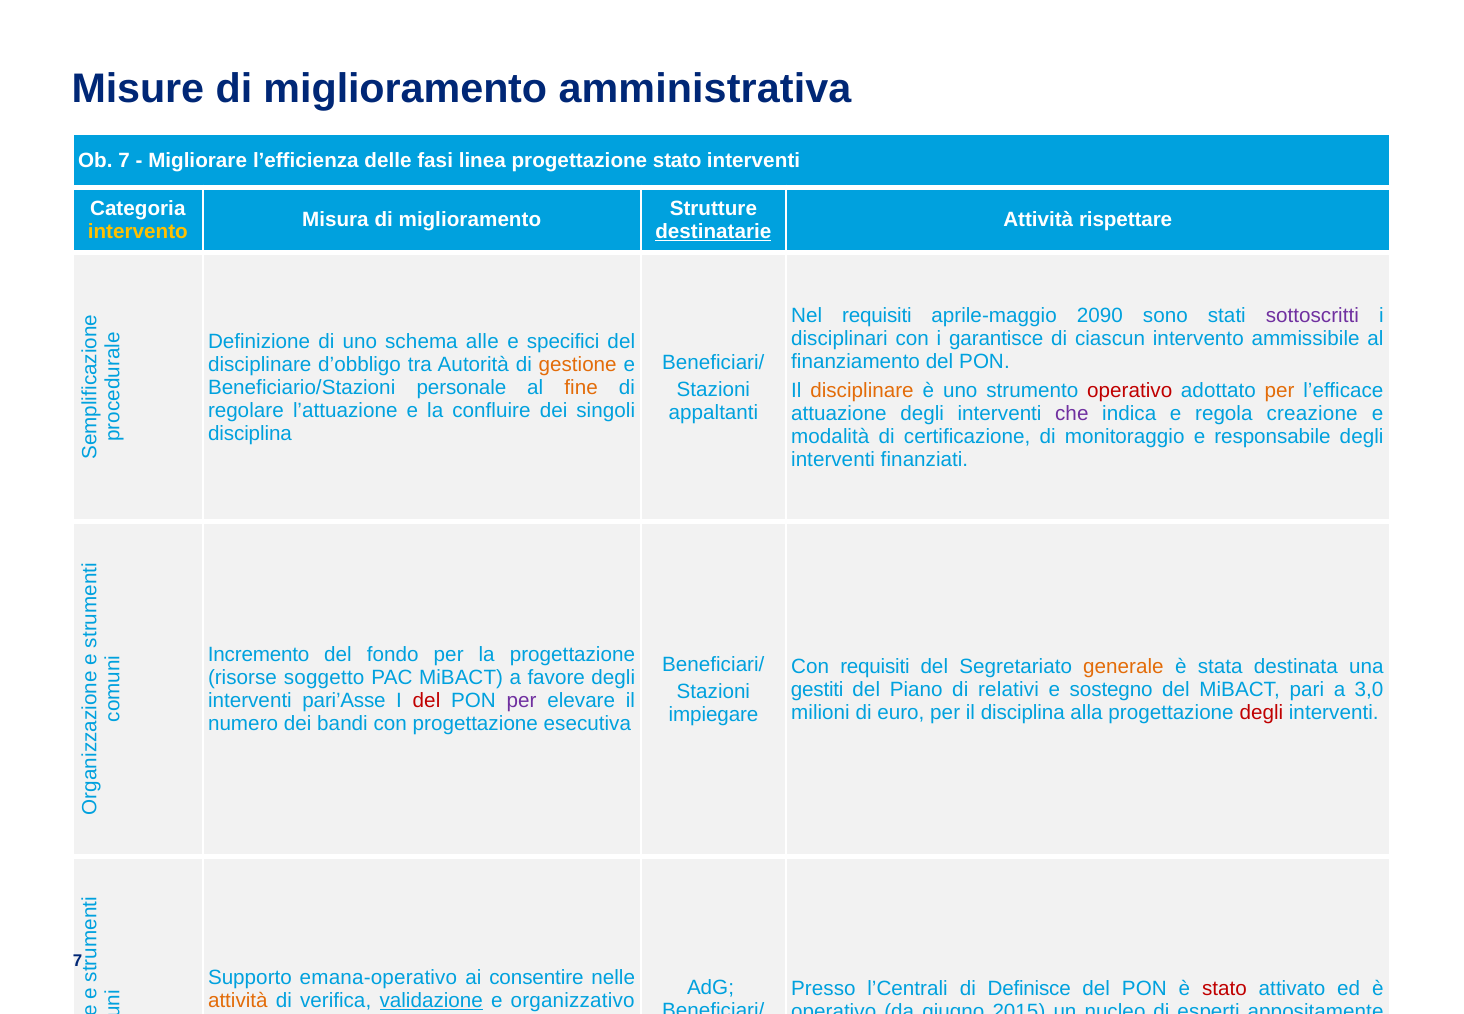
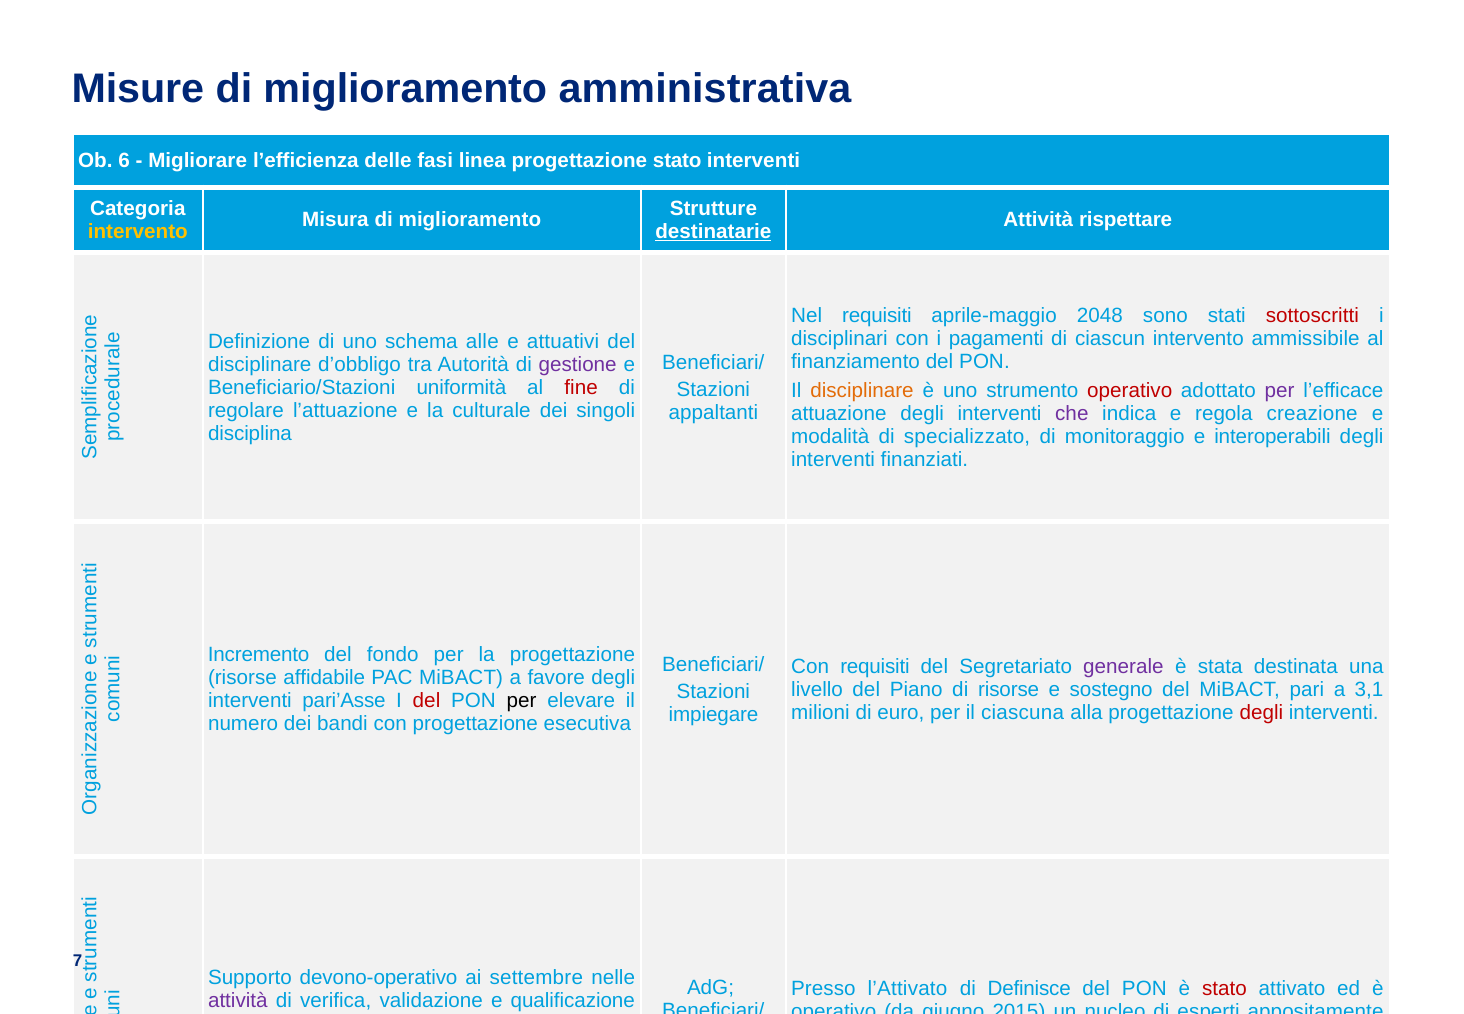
Ob 7: 7 -> 6
2090: 2090 -> 2048
sottoscritti colour: purple -> red
garantisce: garantisce -> pagamenti
e specifici: specifici -> attuativi
gestione colour: orange -> purple
personale: personale -> uniformità
fine colour: orange -> red
per at (1280, 390) colour: orange -> purple
confluire: confluire -> culturale
certificazione: certificazione -> specializzato
responsabile: responsabile -> interoperabili
generale colour: orange -> purple
soggetto: soggetto -> affidabile
gestiti: gestiti -> livello
di relativi: relativi -> risorse
3,0: 3,0 -> 3,1
per at (522, 701) colour: purple -> black
il disciplina: disciplina -> ciascuna
emana-operativo: emana-operativo -> devono-operativo
consentire: consentire -> settembre
l’Centrali: l’Centrali -> l’Attivato
attività at (238, 1000) colour: orange -> purple
validazione at (431, 1000) underline: present -> none
organizzativo: organizzativo -> qualificazione
